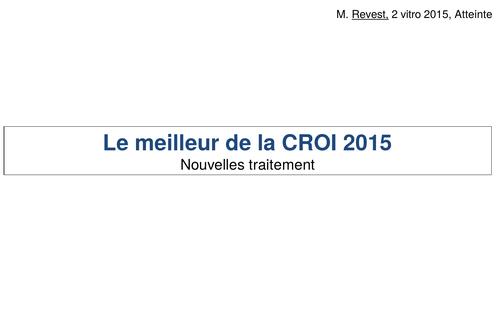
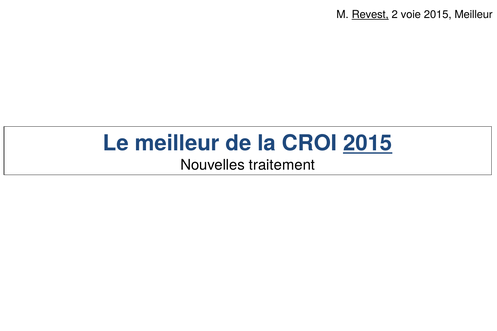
vitro: vitro -> voie
2015 Atteinte: Atteinte -> Meilleur
2015 at (368, 144) underline: none -> present
